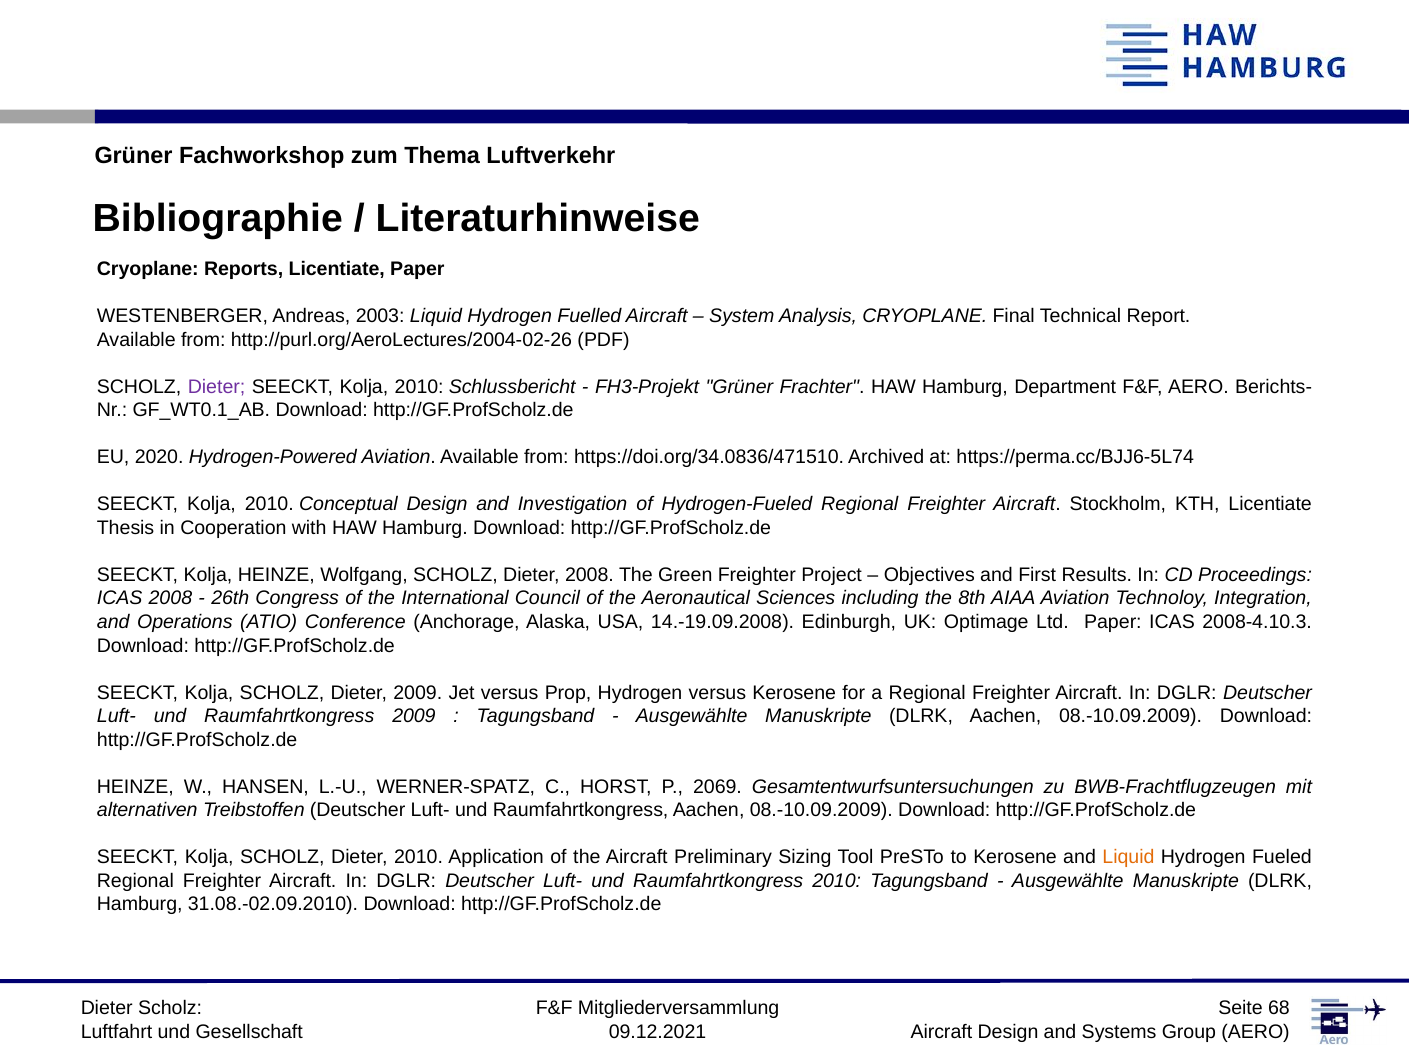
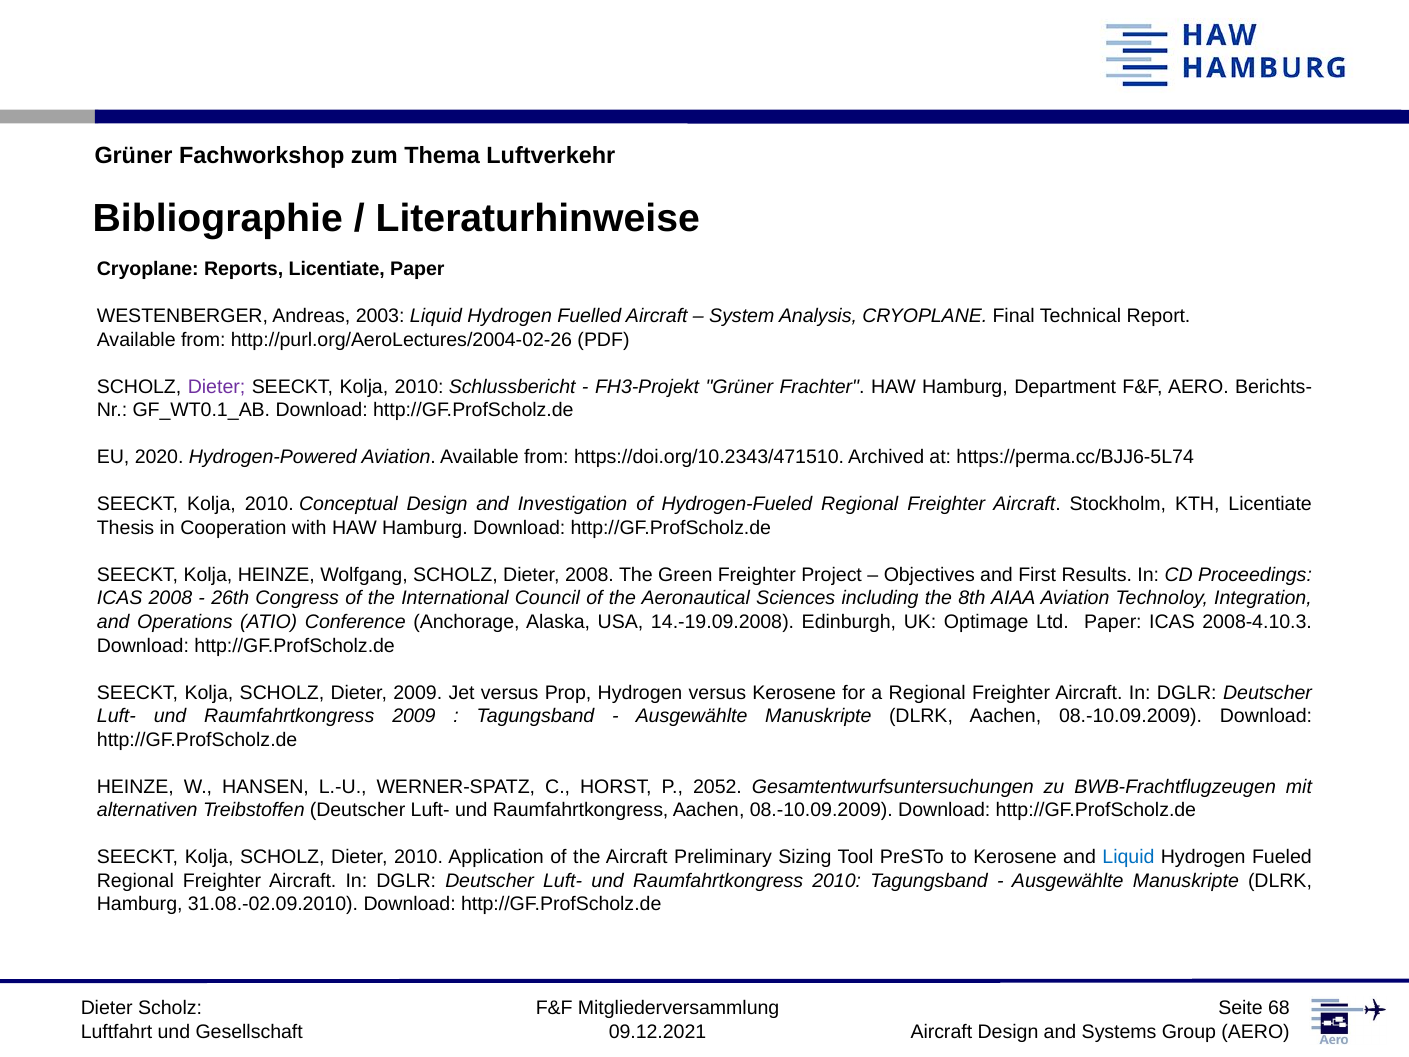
https://doi.org/34.0836/471510: https://doi.org/34.0836/471510 -> https://doi.org/10.2343/471510
2069: 2069 -> 2052
Liquid at (1128, 857) colour: orange -> blue
